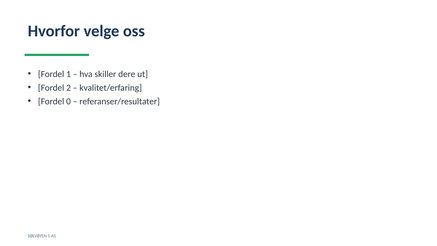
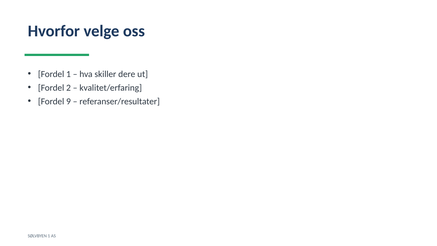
0: 0 -> 9
